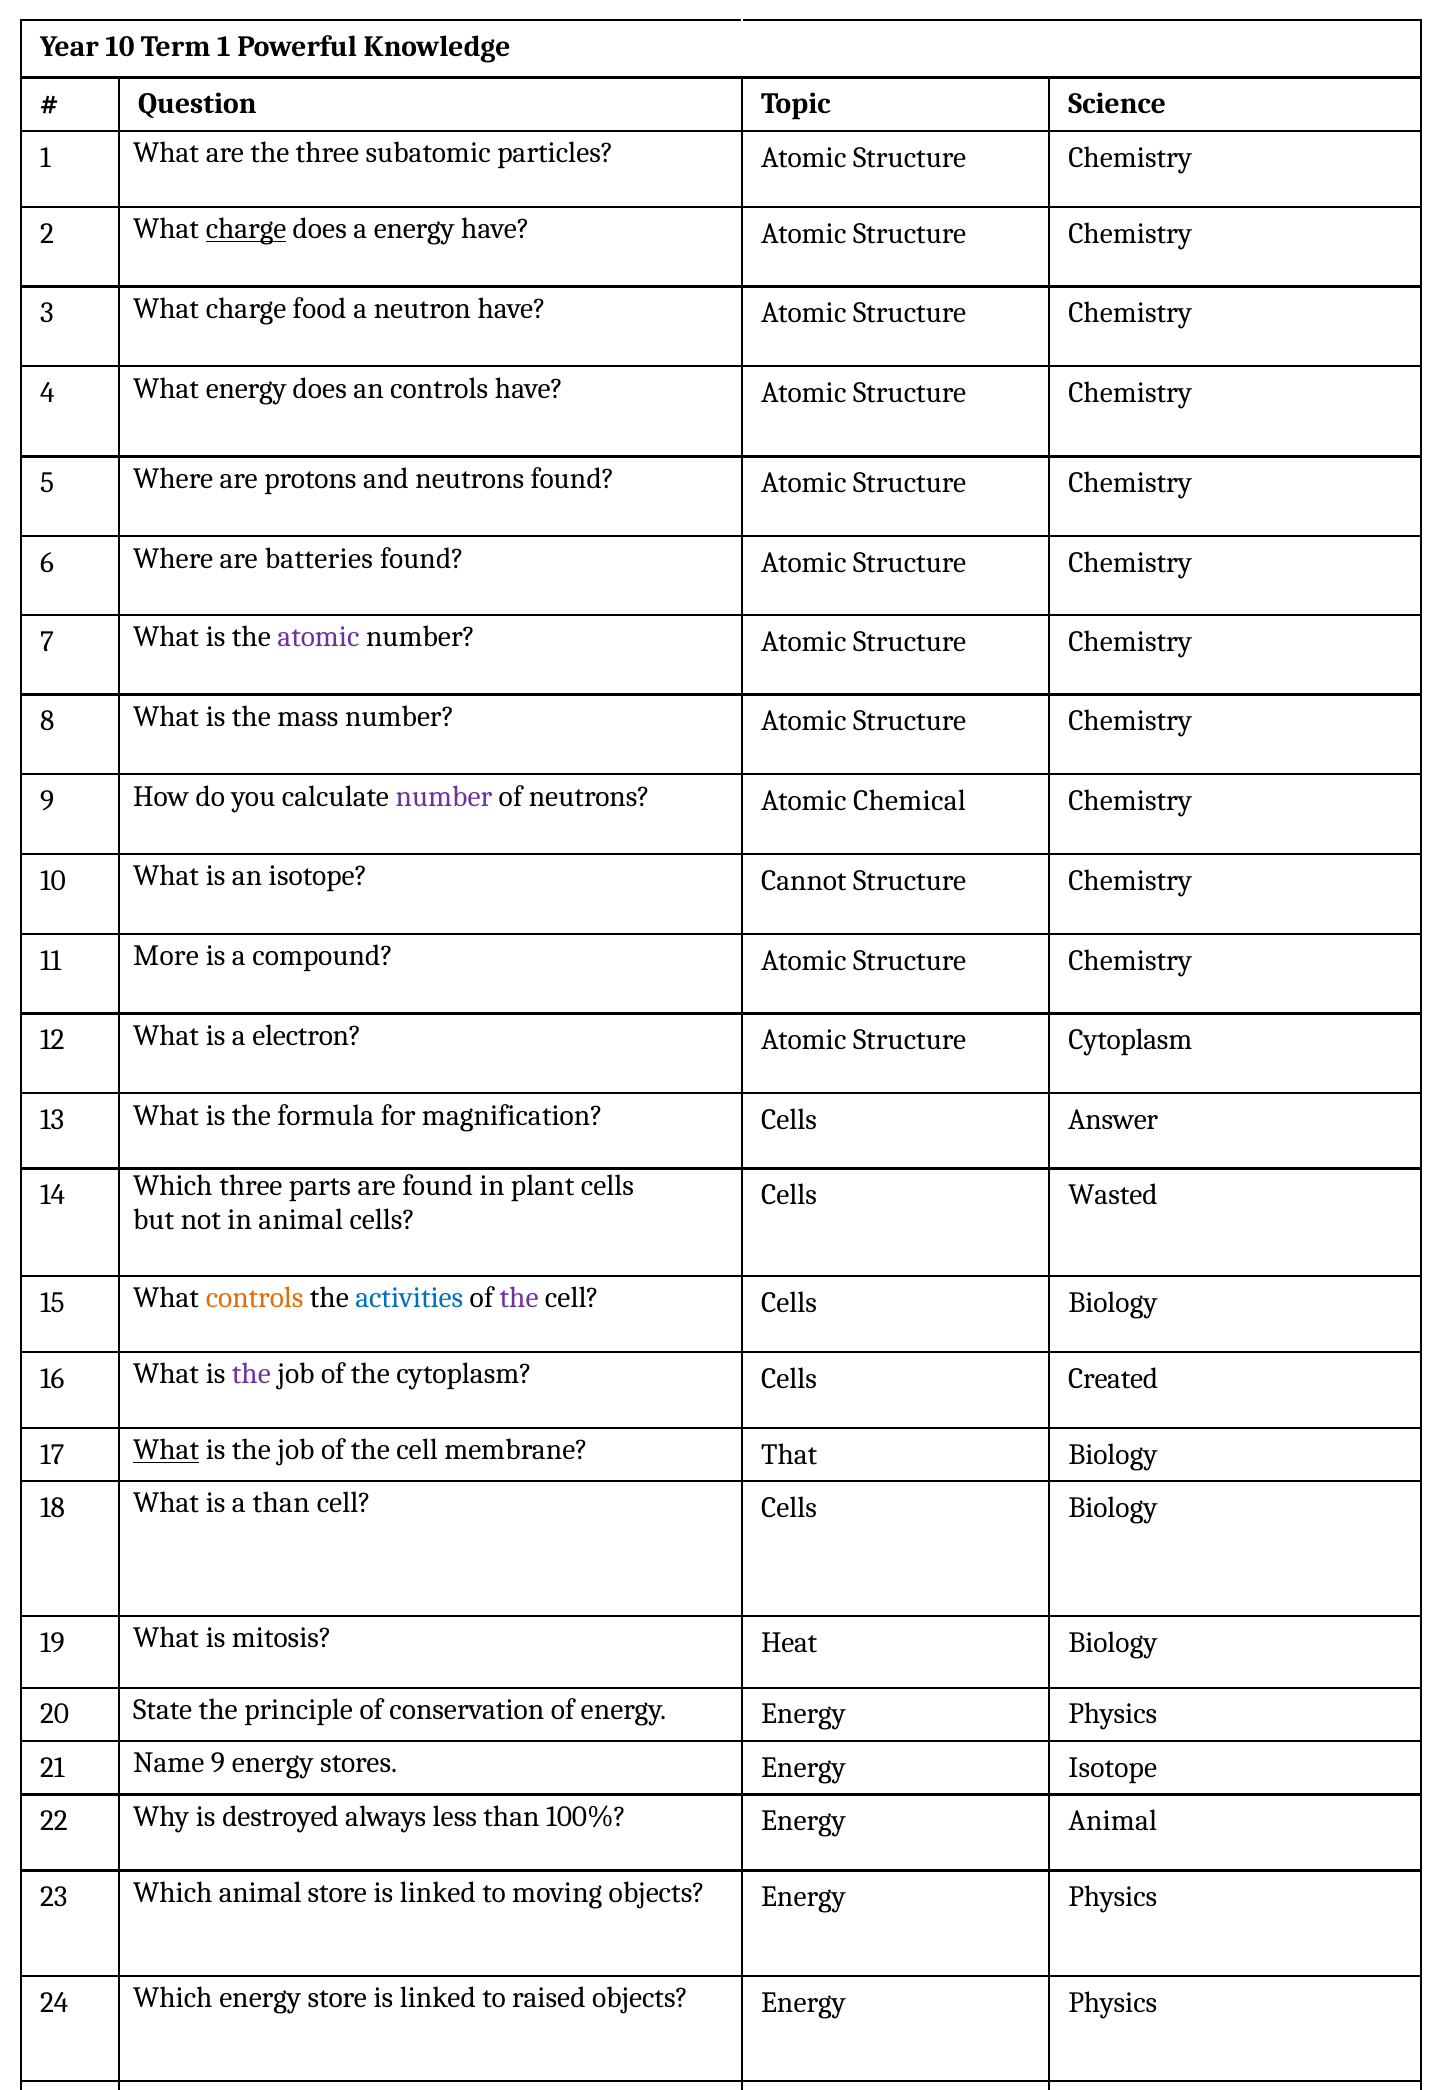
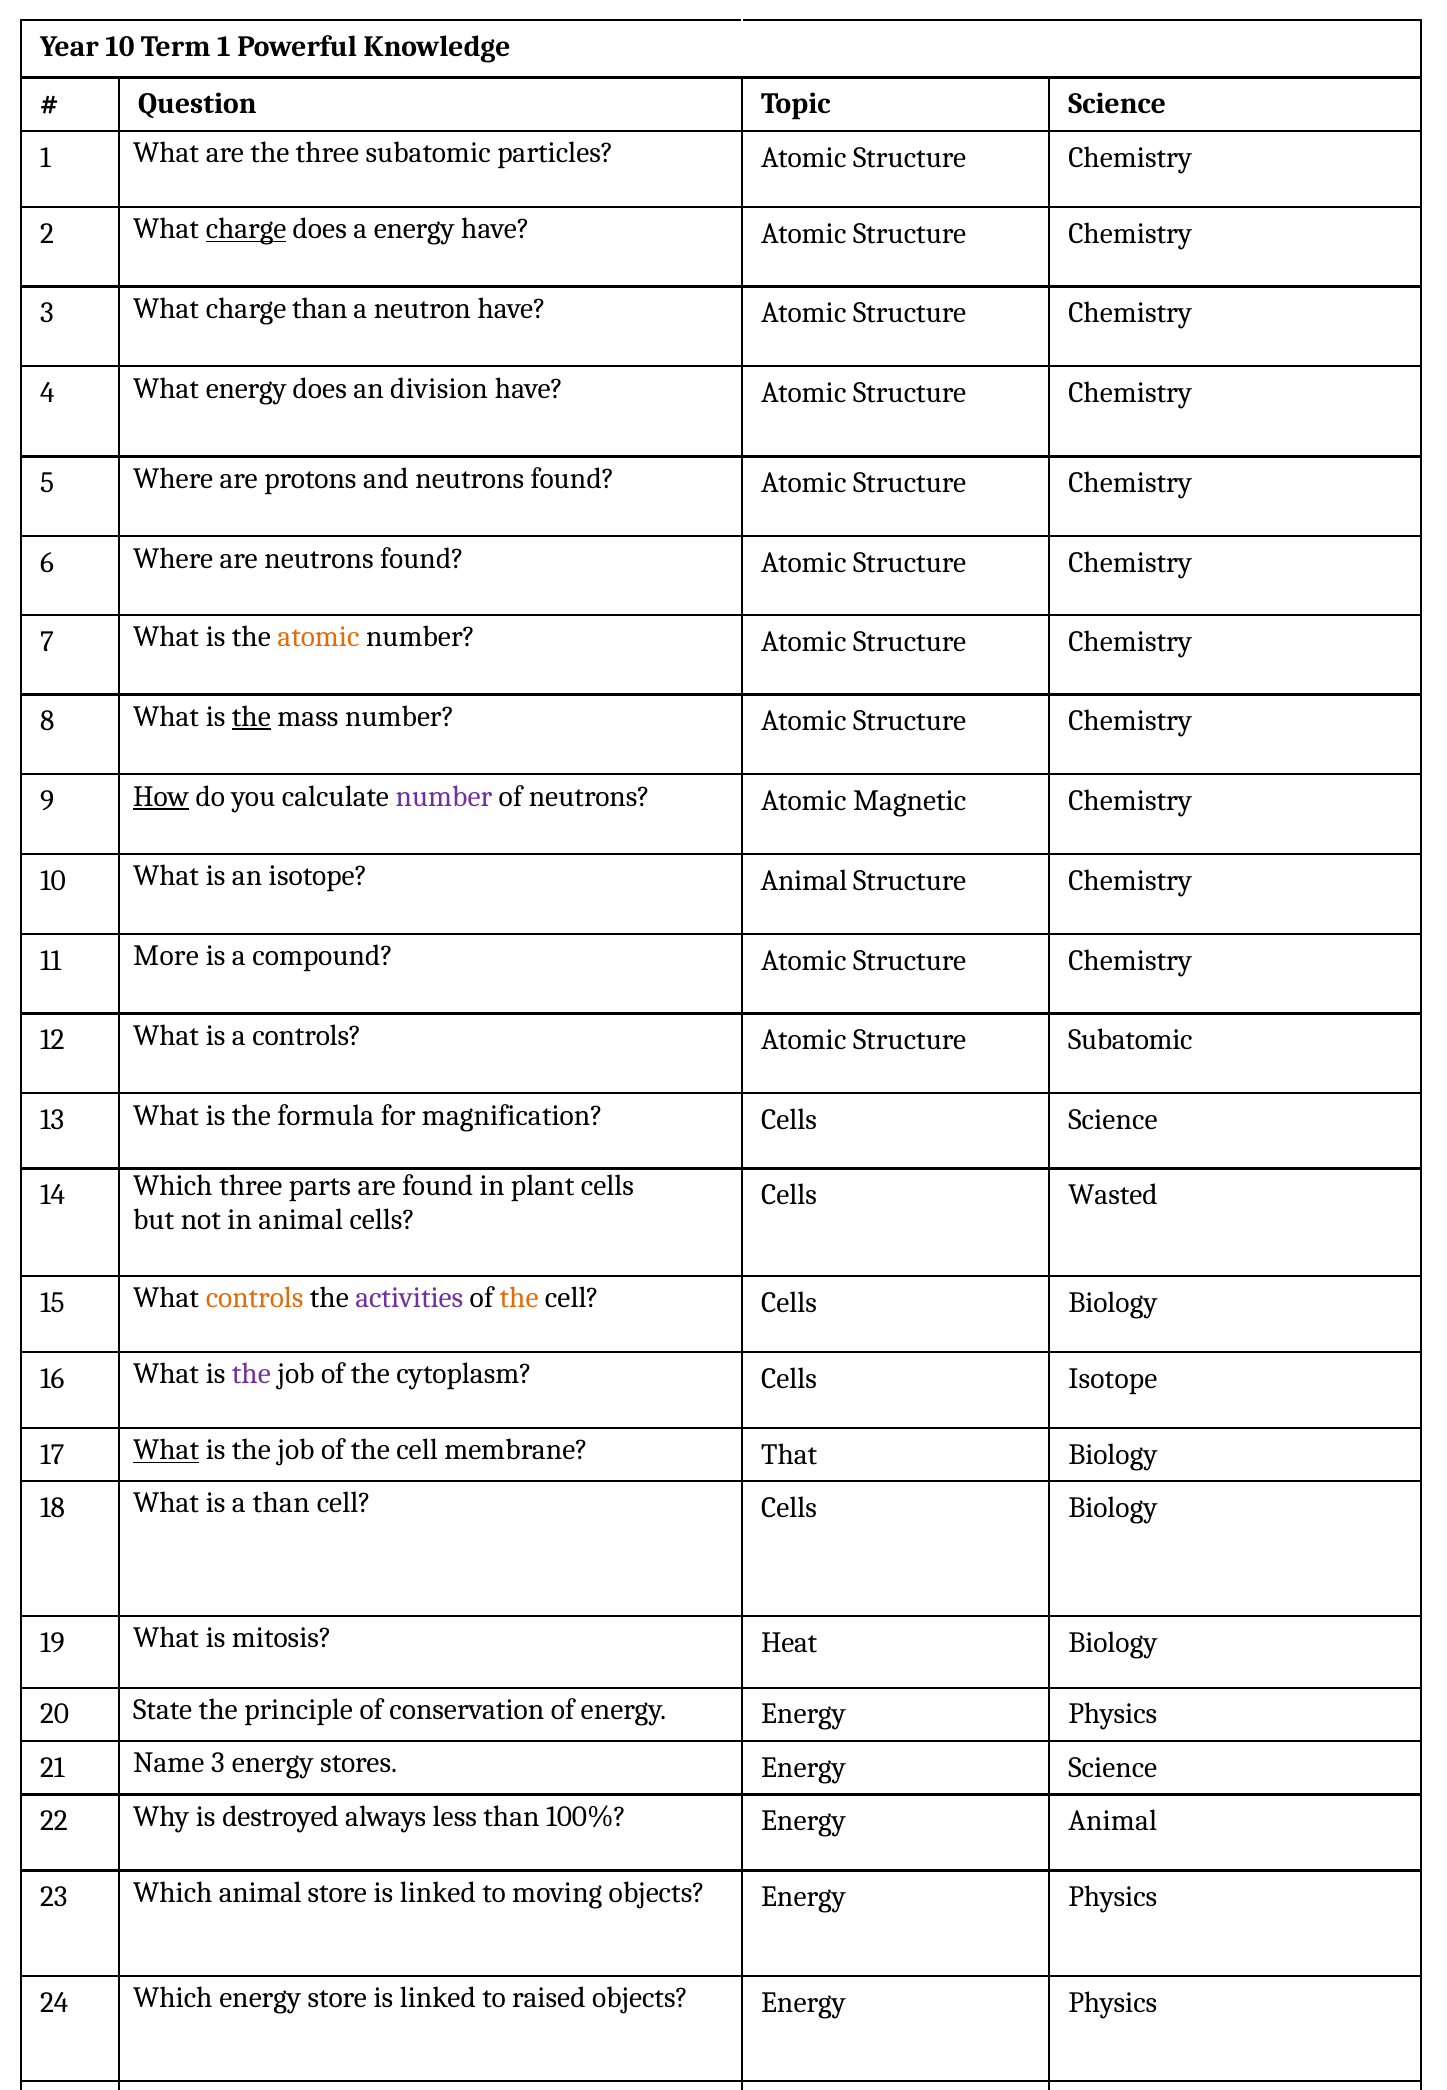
charge food: food -> than
an controls: controls -> division
are batteries: batteries -> neutrons
atomic at (318, 637) colour: purple -> orange
the at (251, 717) underline: none -> present
How underline: none -> present
Chemical: Chemical -> Magnetic
isotope Cannot: Cannot -> Animal
a electron: electron -> controls
Structure Cytoplasm: Cytoplasm -> Subatomic
Cells Answer: Answer -> Science
activities colour: blue -> purple
the at (519, 1298) colour: purple -> orange
Cells Created: Created -> Isotope
Name 9: 9 -> 3
Energy Isotope: Isotope -> Science
